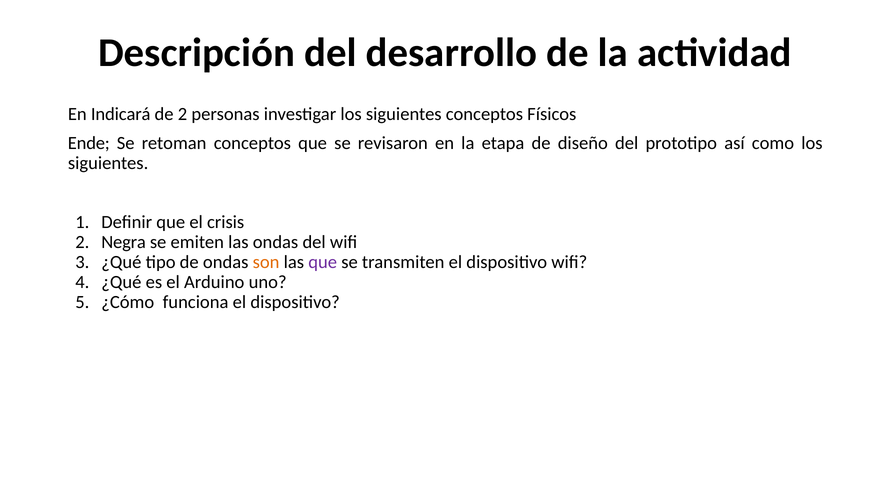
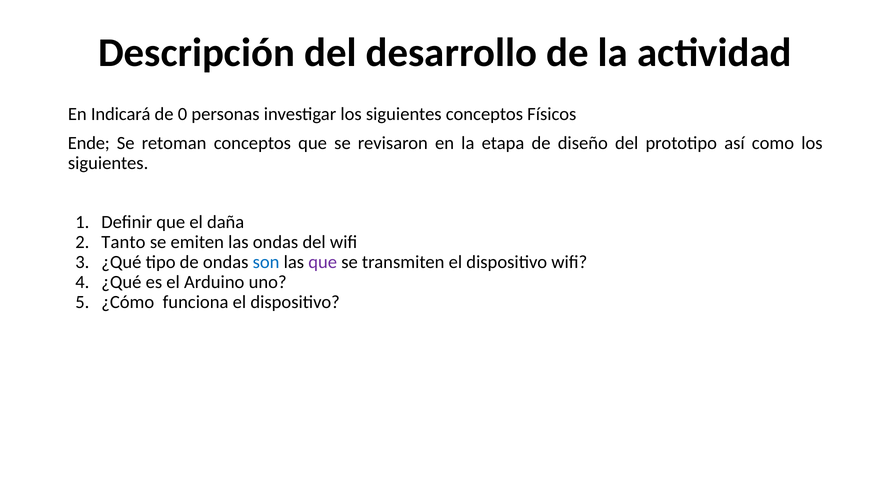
de 2: 2 -> 0
crisis: crisis -> daña
Negra: Negra -> Tanto
son colour: orange -> blue
